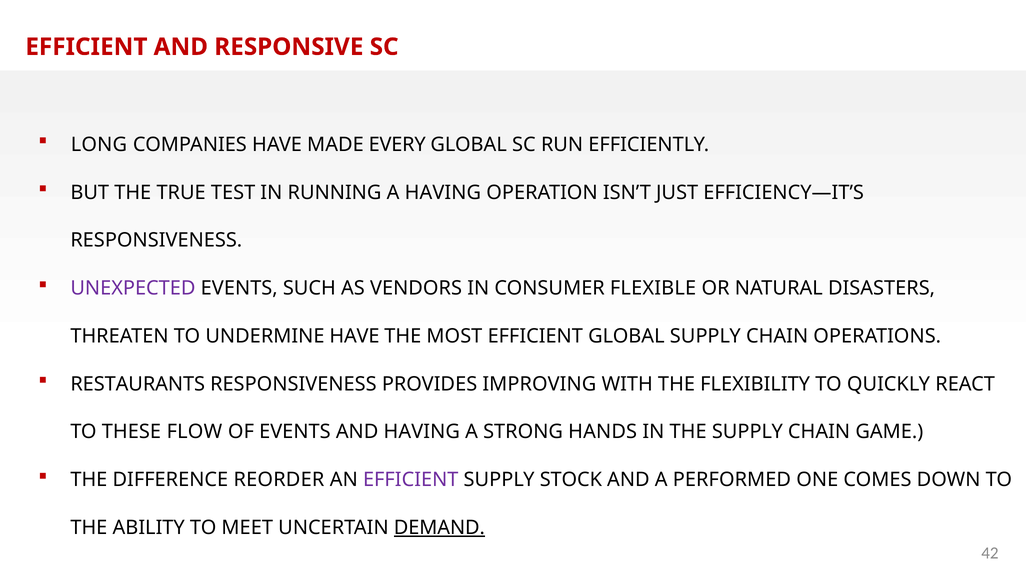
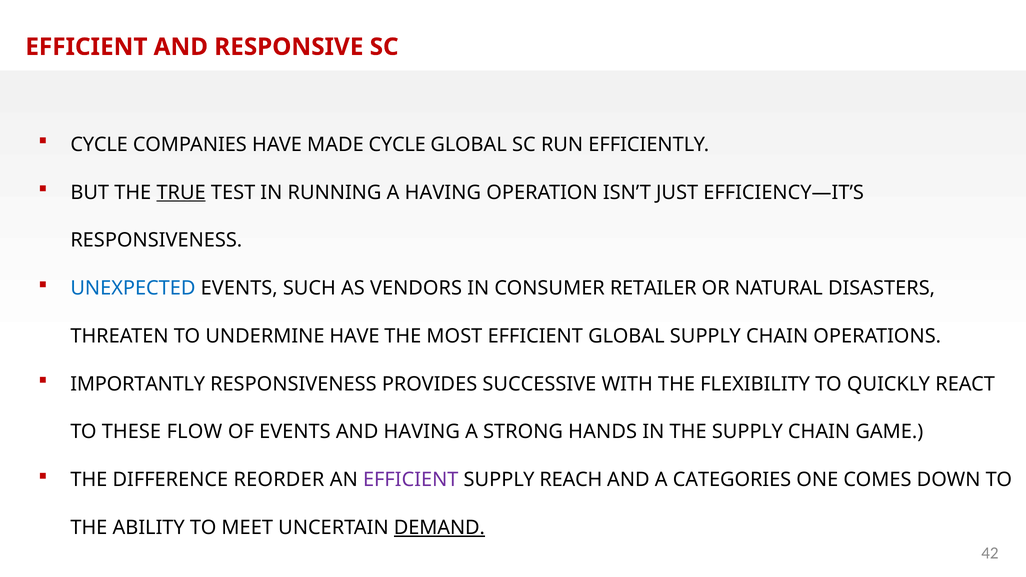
LONG at (99, 145): LONG -> CYCLE
MADE EVERY: EVERY -> CYCLE
TRUE underline: none -> present
UNEXPECTED colour: purple -> blue
FLEXIBLE: FLEXIBLE -> RETAILER
RESTAURANTS: RESTAURANTS -> IMPORTANTLY
IMPROVING: IMPROVING -> SUCCESSIVE
STOCK: STOCK -> REACH
PERFORMED: PERFORMED -> CATEGORIES
